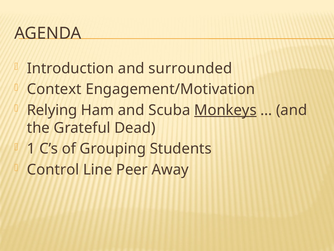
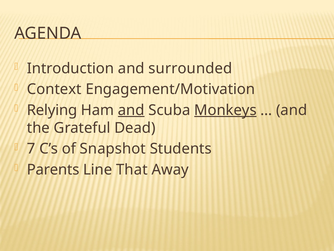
and at (131, 110) underline: none -> present
1: 1 -> 7
Grouping: Grouping -> Snapshot
Control: Control -> Parents
Peer: Peer -> That
